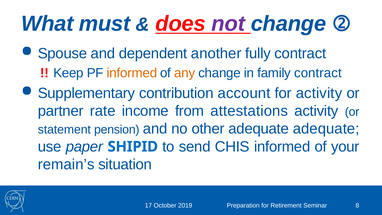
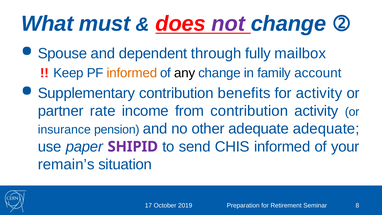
another: another -> through
fully contract: contract -> mailbox
any colour: orange -> black
family contract: contract -> account
account: account -> benefits
from attestations: attestations -> contribution
statement: statement -> insurance
SHIPID colour: blue -> purple
